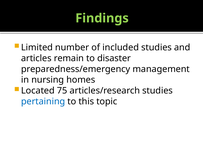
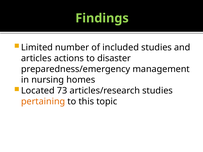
remain: remain -> actions
75: 75 -> 73
pertaining colour: blue -> orange
